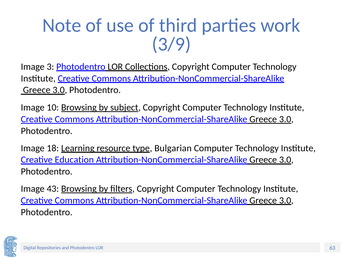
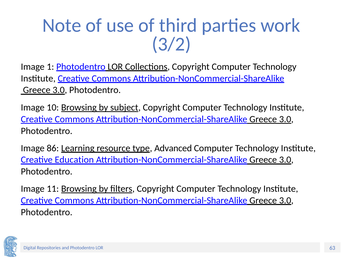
3/9: 3/9 -> 3/2
3: 3 -> 1
18: 18 -> 86
Bulgarian: Bulgarian -> Advanced
43: 43 -> 11
